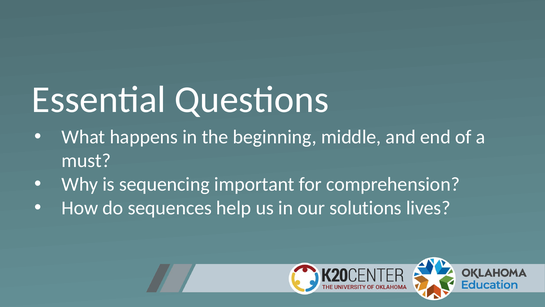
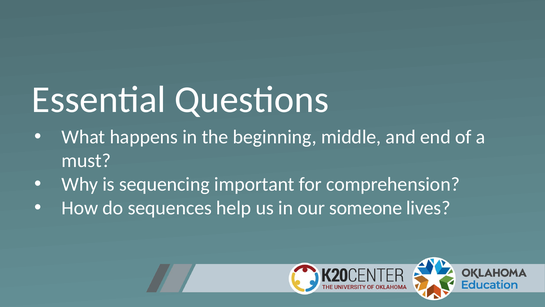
solutions: solutions -> someone
